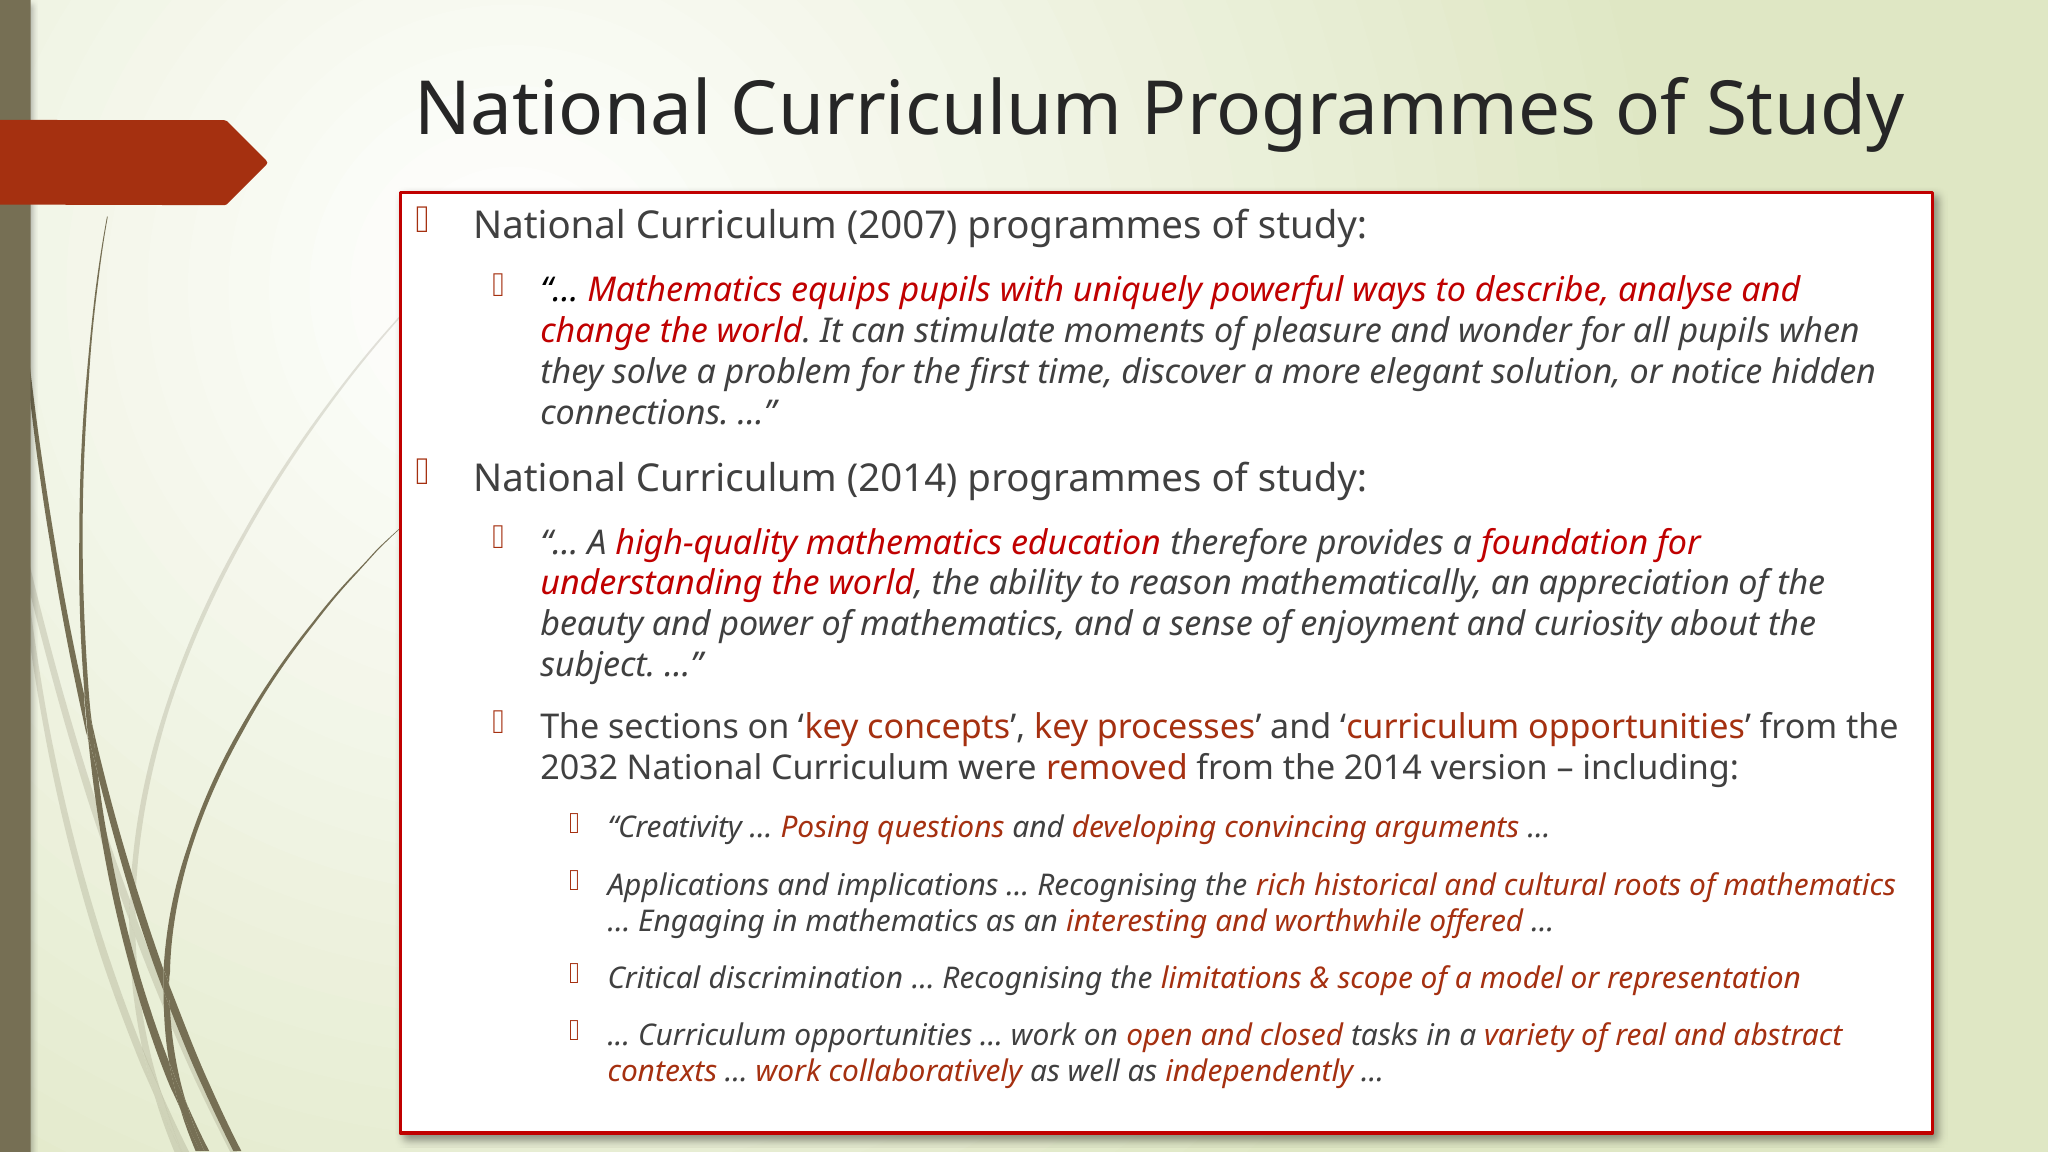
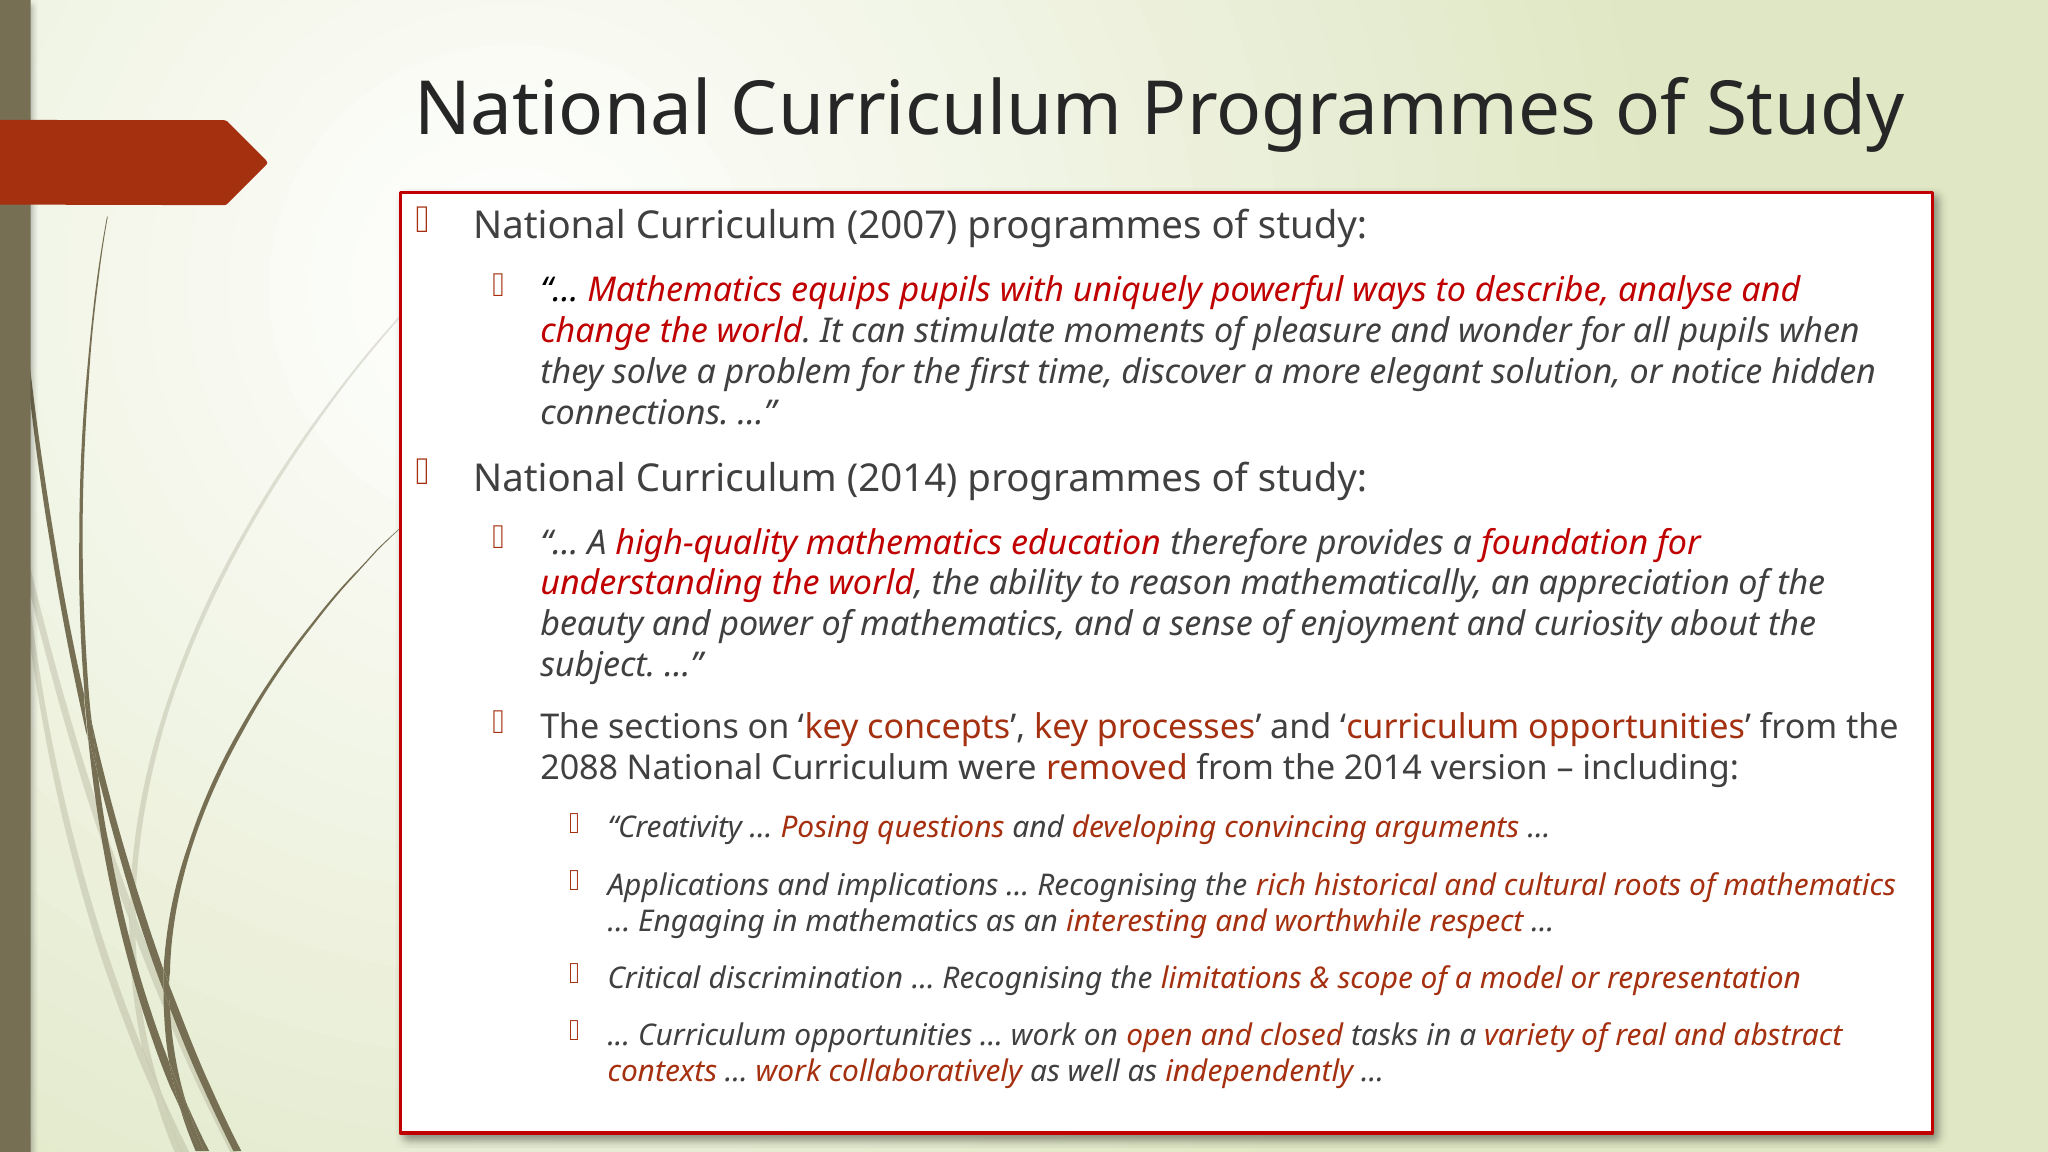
2032: 2032 -> 2088
offered: offered -> respect
